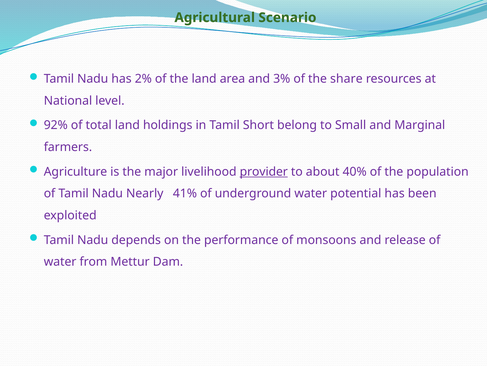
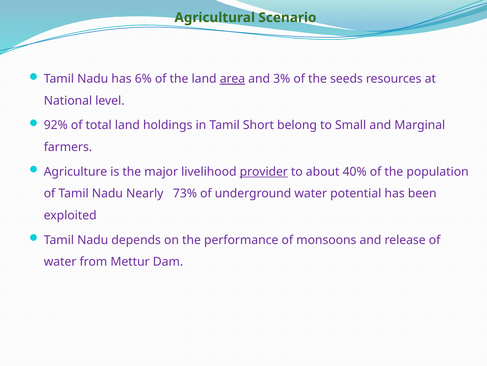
2%: 2% -> 6%
area underline: none -> present
share: share -> seeds
41%: 41% -> 73%
